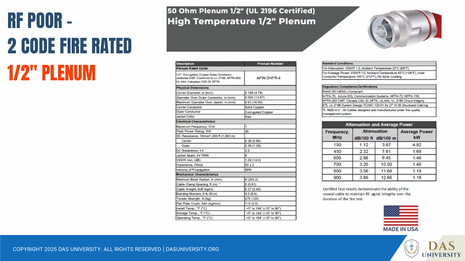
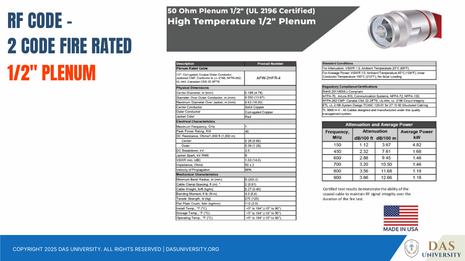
RF POOR: POOR -> CODE
